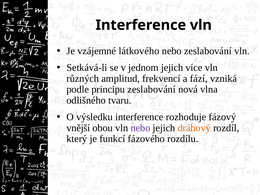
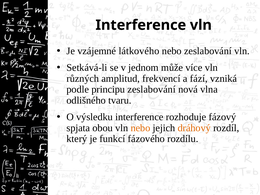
jednom jejich: jejich -> může
vnější: vnější -> spjata
nebo at (140, 128) colour: purple -> orange
